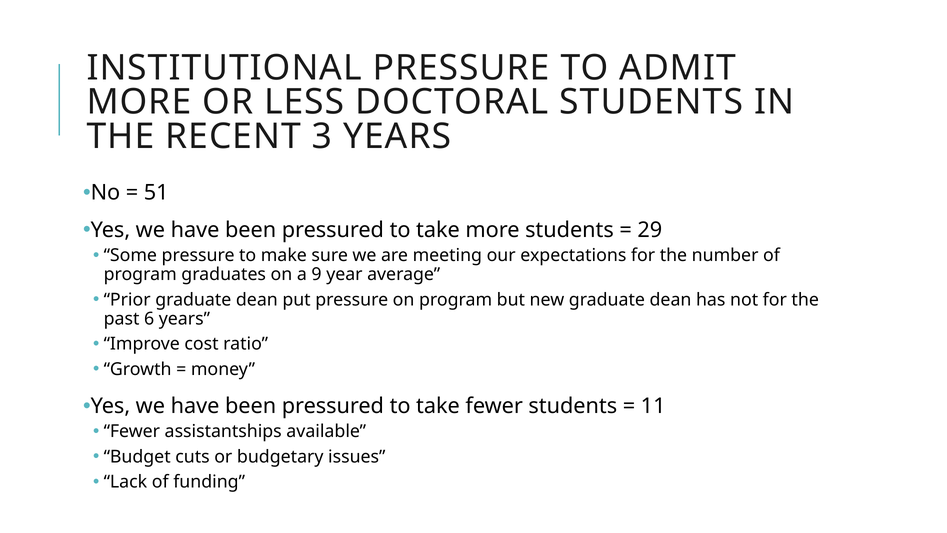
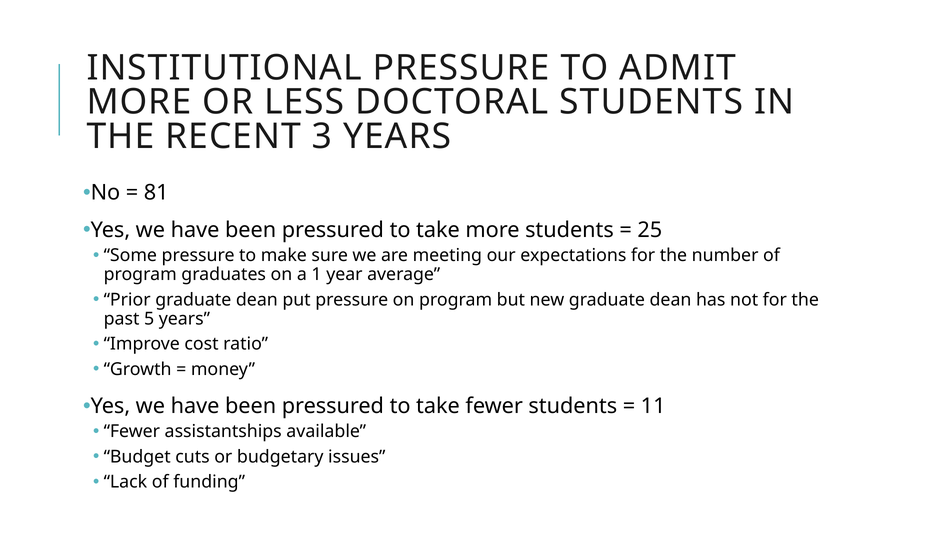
51: 51 -> 81
29: 29 -> 25
9: 9 -> 1
6: 6 -> 5
